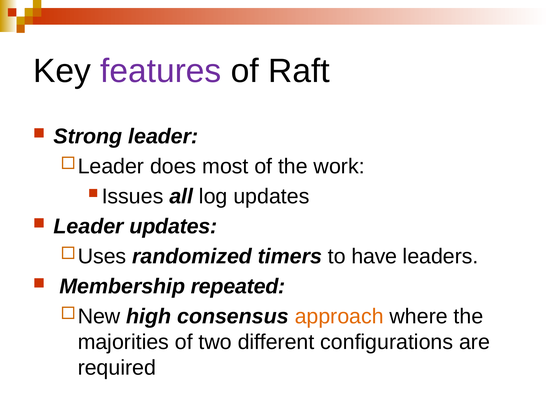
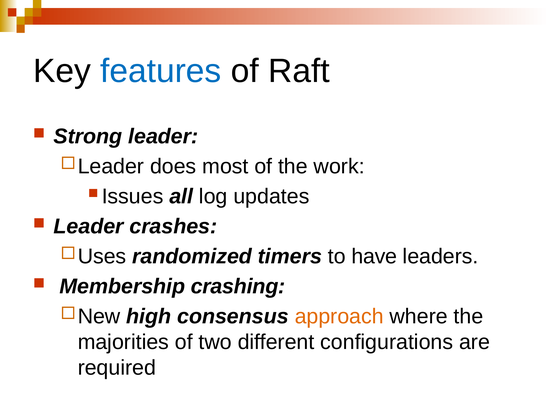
features colour: purple -> blue
Leader updates: updates -> crashes
repeated: repeated -> crashing
